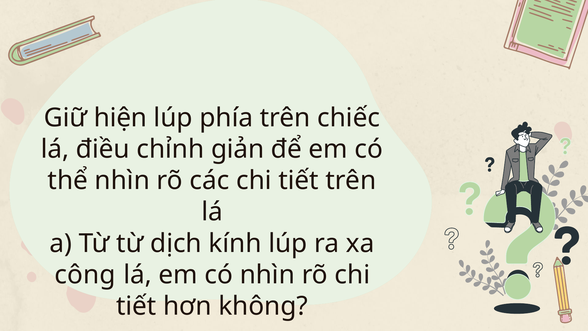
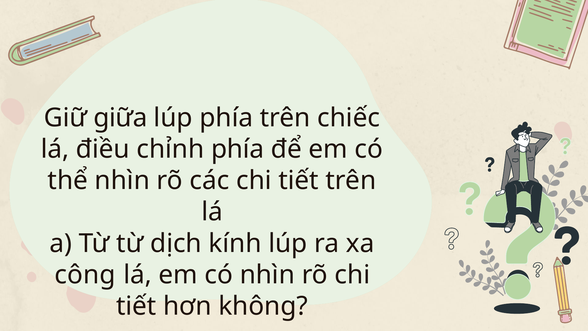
hiện: hiện -> giữa
chỉnh giản: giản -> phía
